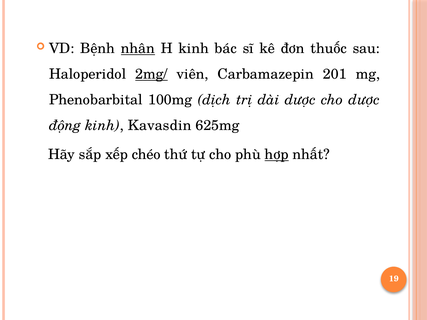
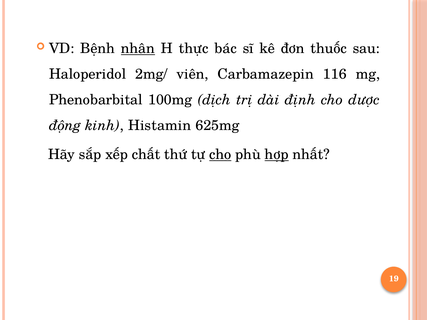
H kinh: kinh -> thực
2mg/ underline: present -> none
201: 201 -> 116
dài dược: dược -> định
Kavasdin: Kavasdin -> Histamin
chéo: chéo -> chất
cho at (220, 155) underline: none -> present
